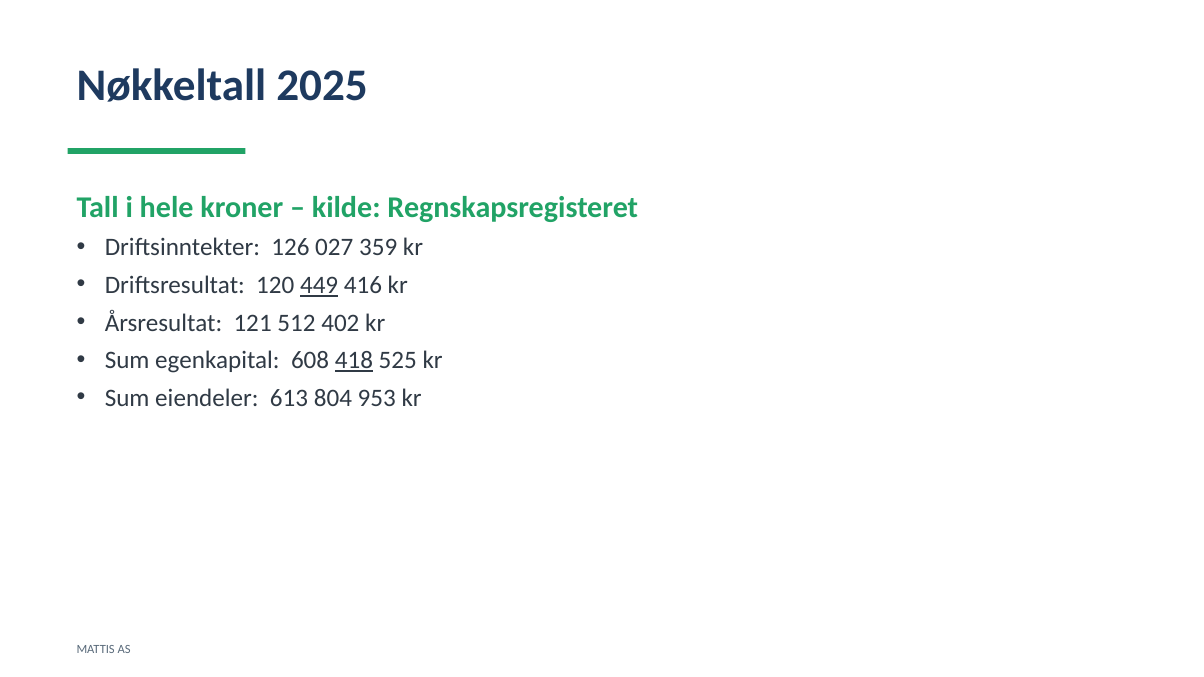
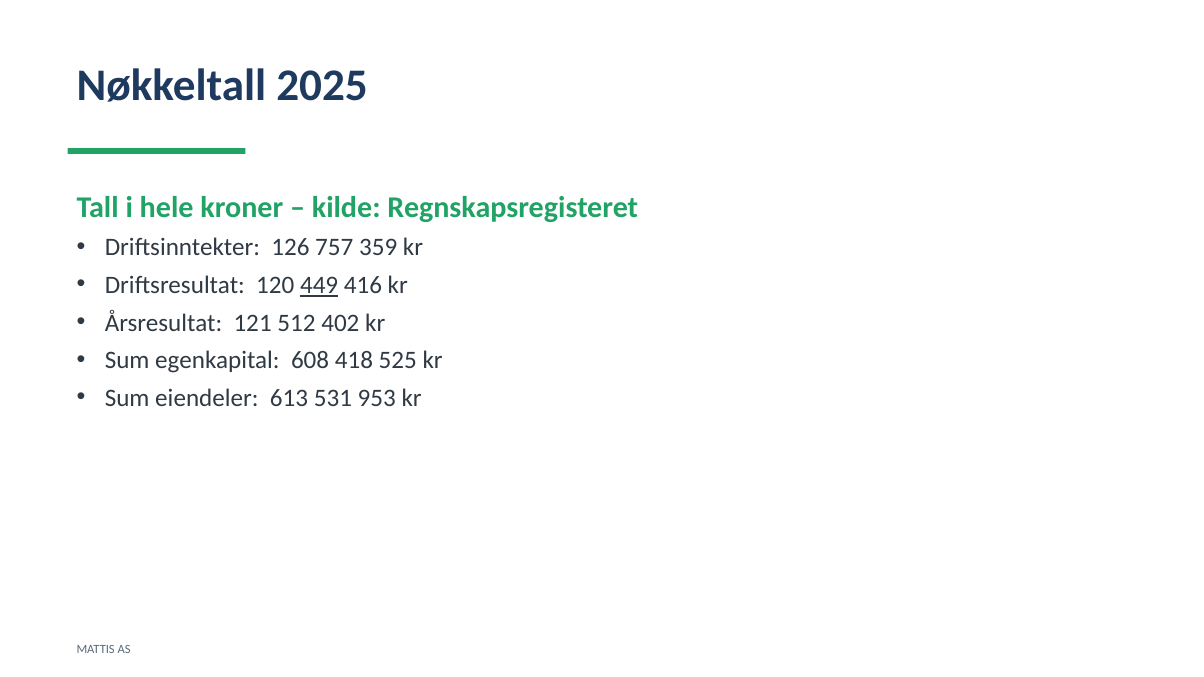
027: 027 -> 757
418 underline: present -> none
804: 804 -> 531
